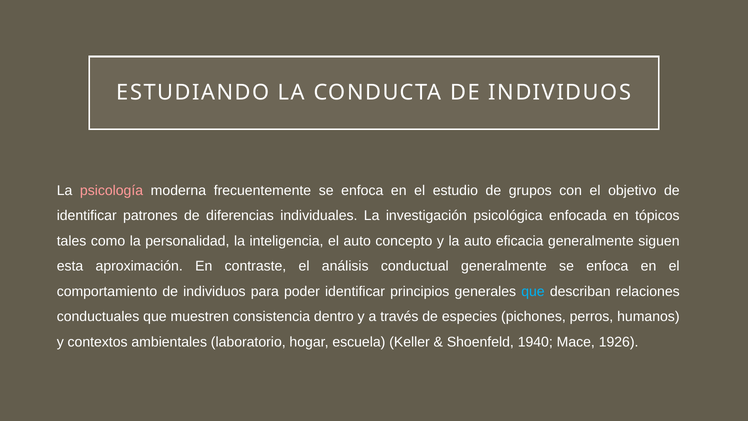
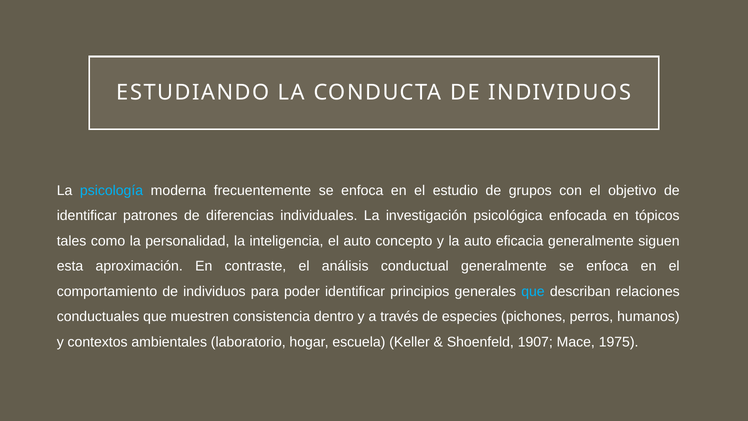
psicología colour: pink -> light blue
1940: 1940 -> 1907
1926: 1926 -> 1975
